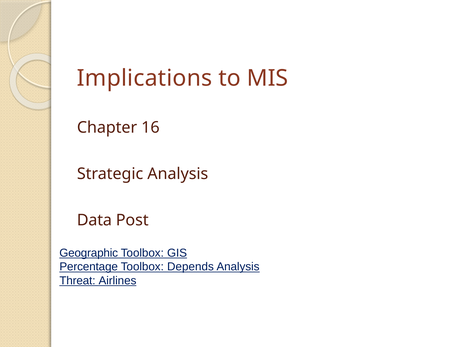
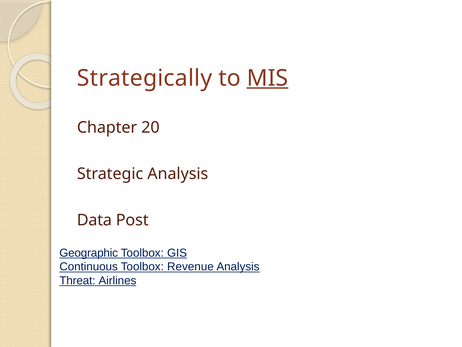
Implications: Implications -> Strategically
MIS underline: none -> present
16: 16 -> 20
Percentage: Percentage -> Continuous
Depends: Depends -> Revenue
